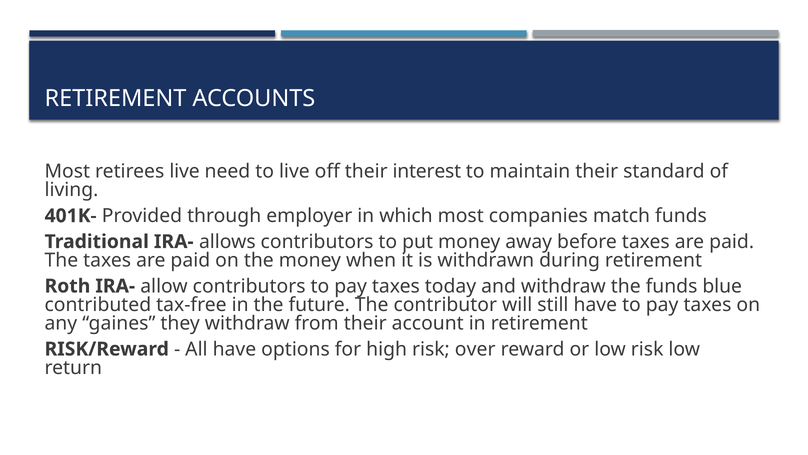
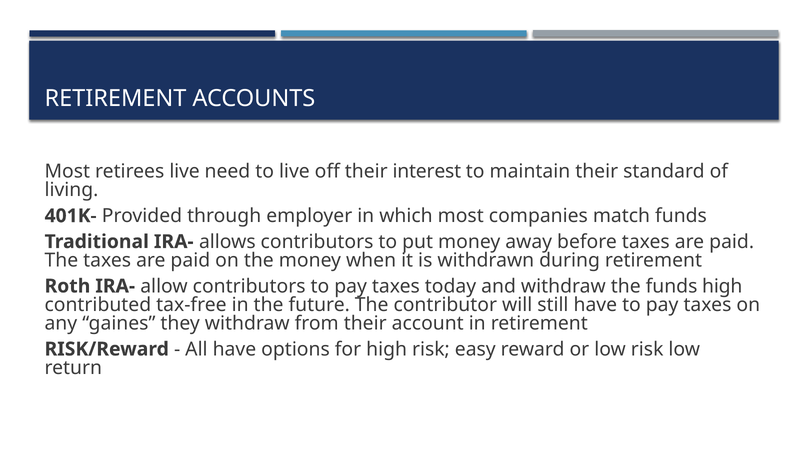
funds blue: blue -> high
over: over -> easy
